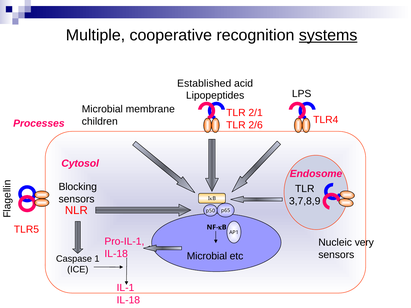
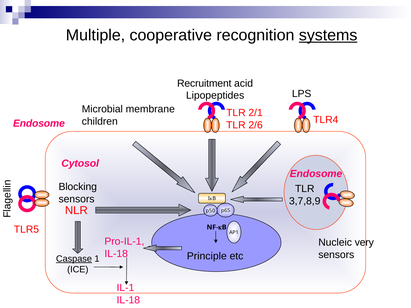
Established: Established -> Recruitment
Processes at (39, 123): Processes -> Endosome
Microbial at (207, 256): Microbial -> Principle
Caspase underline: none -> present
